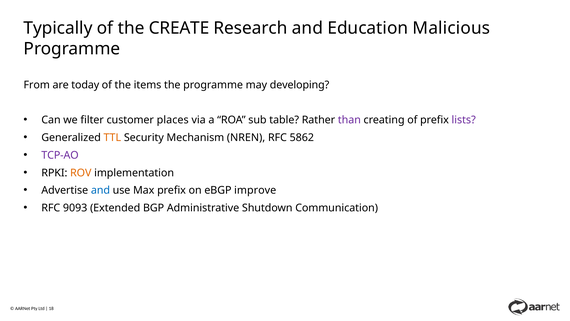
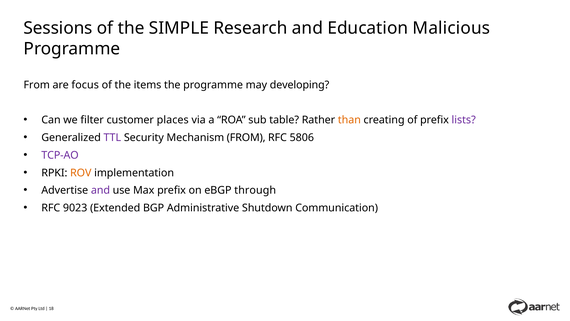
Typically: Typically -> Sessions
CREATE: CREATE -> SIMPLE
today: today -> focus
than colour: purple -> orange
TTL colour: orange -> purple
Mechanism NREN: NREN -> FROM
5862: 5862 -> 5806
and at (100, 190) colour: blue -> purple
improve: improve -> through
9093: 9093 -> 9023
